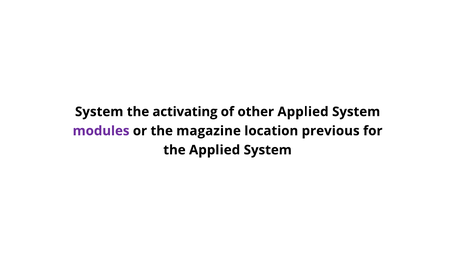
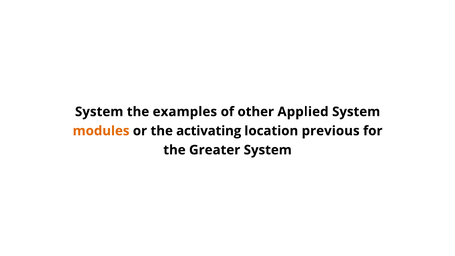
activating: activating -> examples
modules colour: purple -> orange
magazine: magazine -> activating
the Applied: Applied -> Greater
